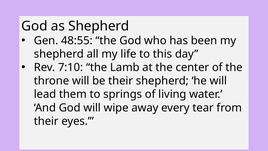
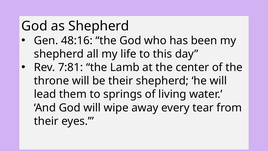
48:55: 48:55 -> 48:16
7:10: 7:10 -> 7:81
